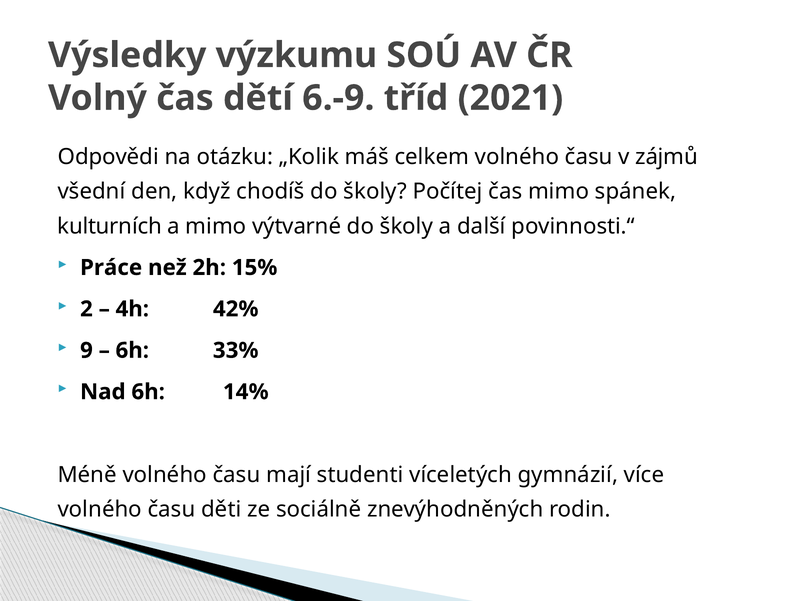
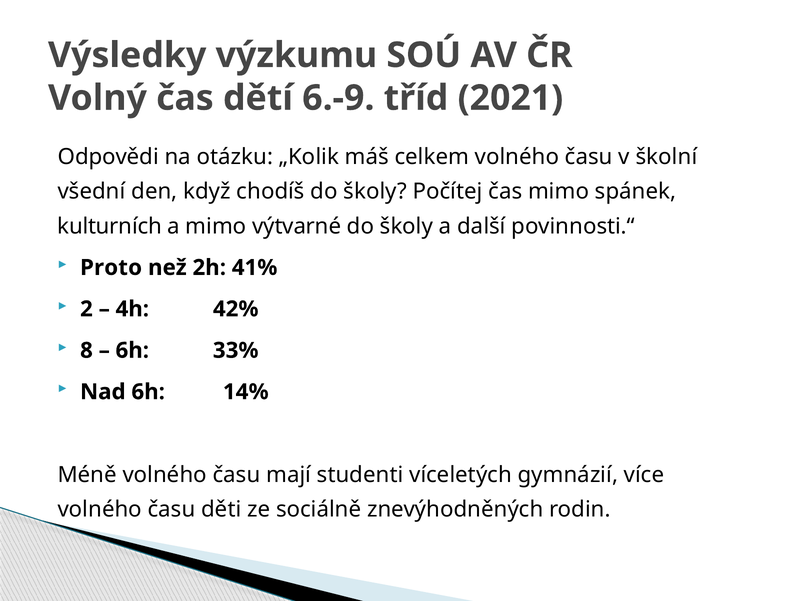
zájmů: zájmů -> školní
Práce: Práce -> Proto
15%: 15% -> 41%
9: 9 -> 8
